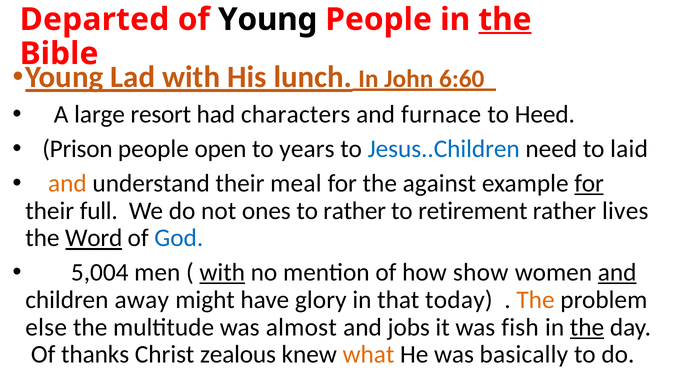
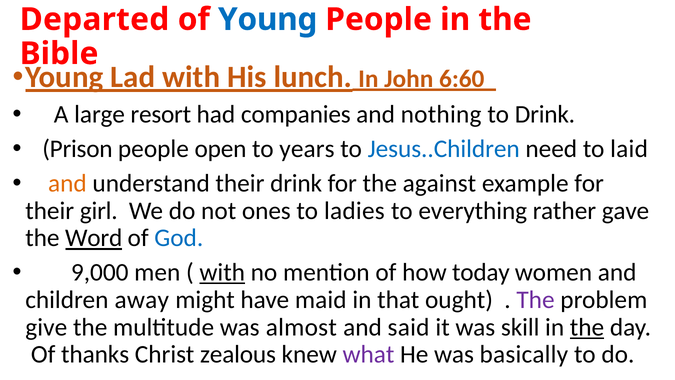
Young at (268, 19) colour: black -> blue
the at (505, 19) underline: present -> none
characters: characters -> companies
furnace: furnace -> nothing
to Heed: Heed -> Drink
their meal: meal -> drink
for at (589, 183) underline: present -> none
full: full -> girl
to rather: rather -> ladies
retirement: retirement -> everything
lives: lives -> gave
5,004: 5,004 -> 9,000
show: show -> today
and at (617, 272) underline: present -> none
glory: glory -> maid
today: today -> ought
The at (536, 300) colour: orange -> purple
else: else -> give
jobs: jobs -> said
fish: fish -> skill
what colour: orange -> purple
